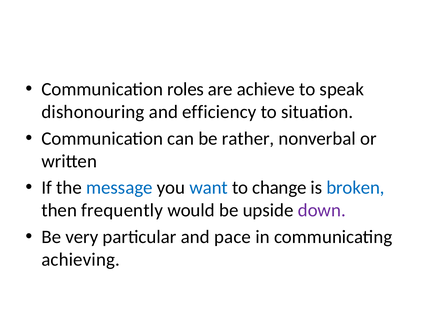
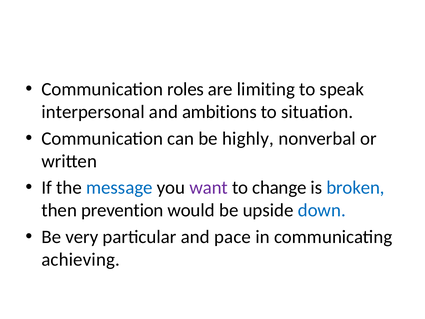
achieve: achieve -> limiting
dishonouring: dishonouring -> interpersonal
efficiency: efficiency -> ambitions
rather: rather -> highly
want colour: blue -> purple
frequently: frequently -> prevention
down colour: purple -> blue
